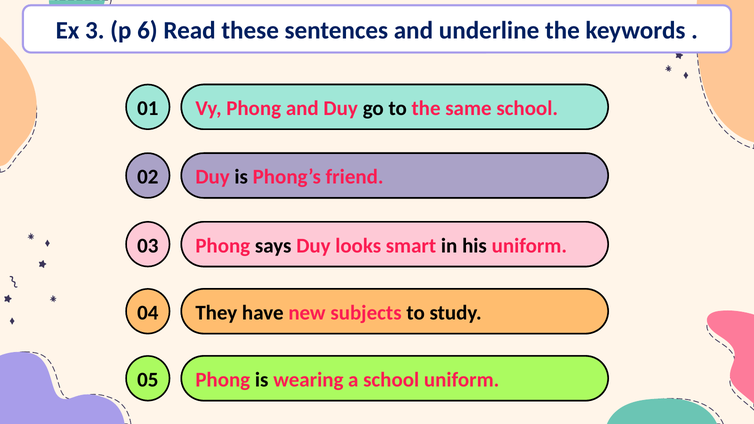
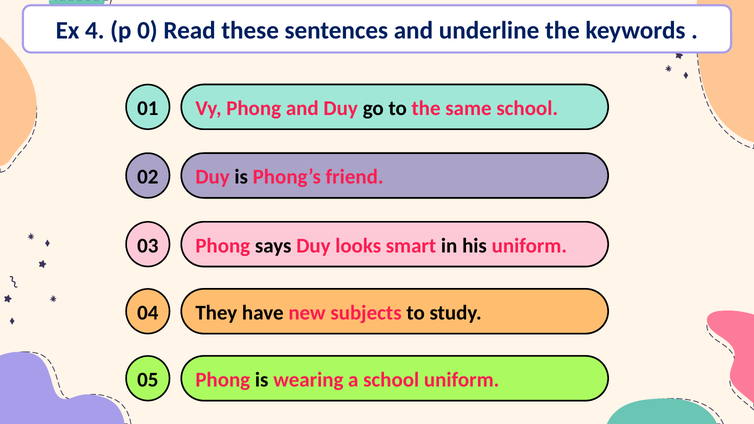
3: 3 -> 4
6: 6 -> 0
